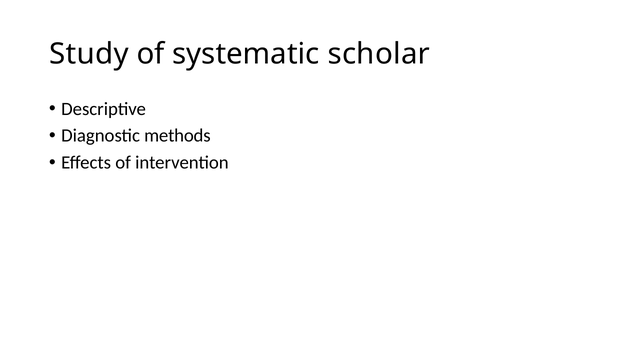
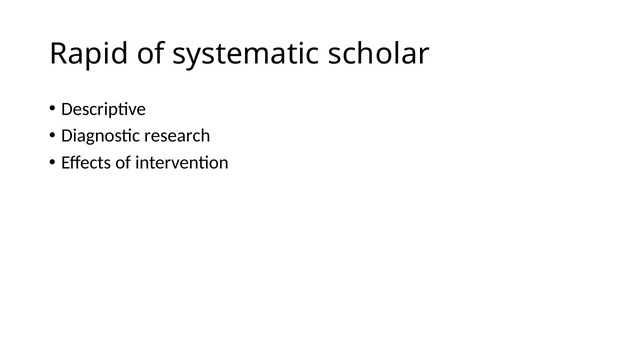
Study: Study -> Rapid
methods: methods -> research
